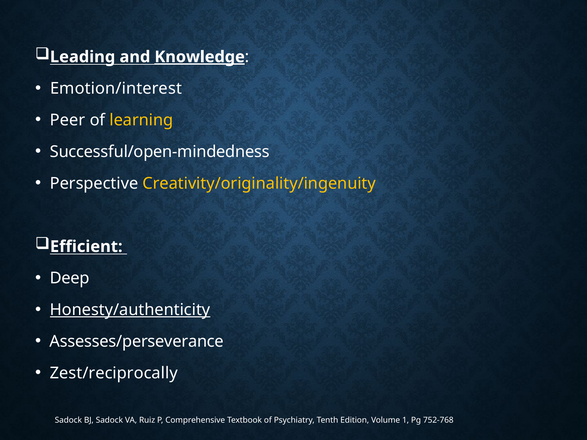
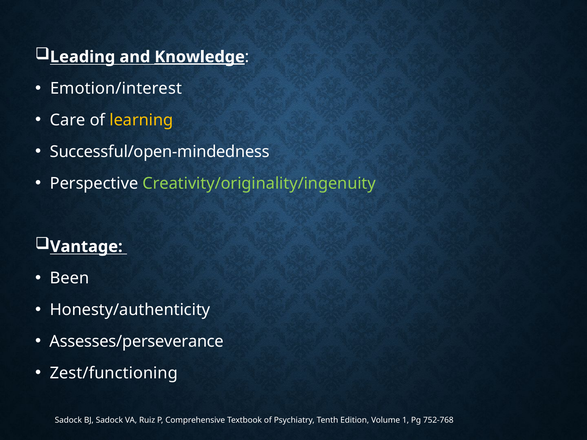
Peer: Peer -> Care
Creativity/originality/ingenuity colour: yellow -> light green
Efficient: Efficient -> Vantage
Deep: Deep -> Been
Honesty/authenticity underline: present -> none
Zest/reciprocally: Zest/reciprocally -> Zest/functioning
